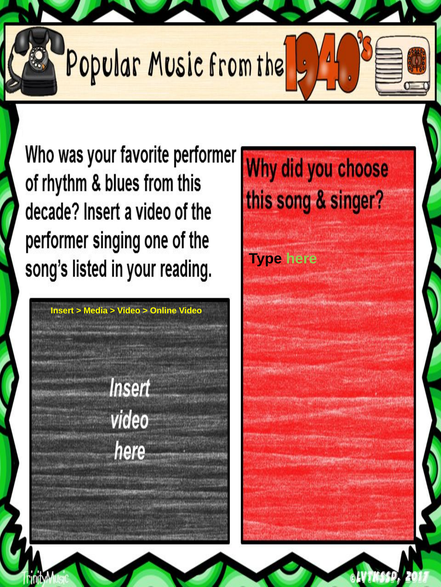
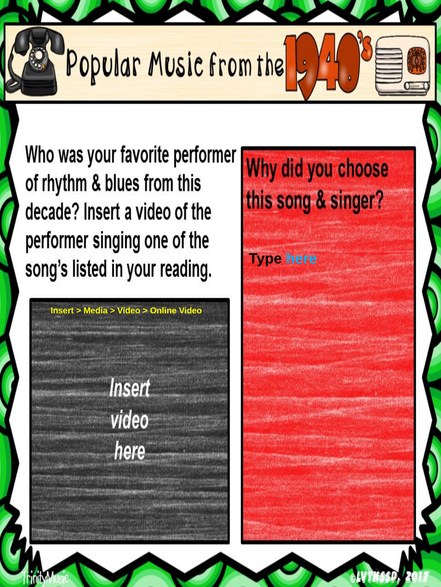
here at (302, 259) colour: light green -> light blue
